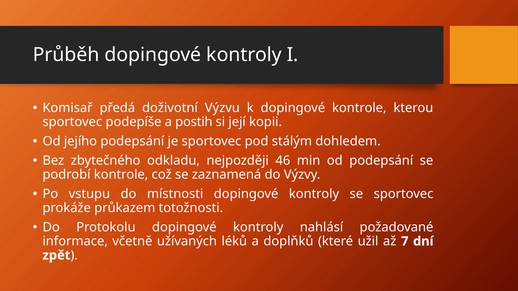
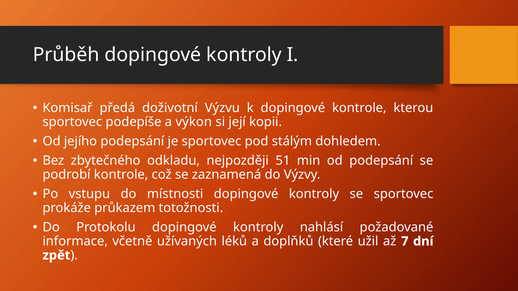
postih: postih -> výkon
46: 46 -> 51
